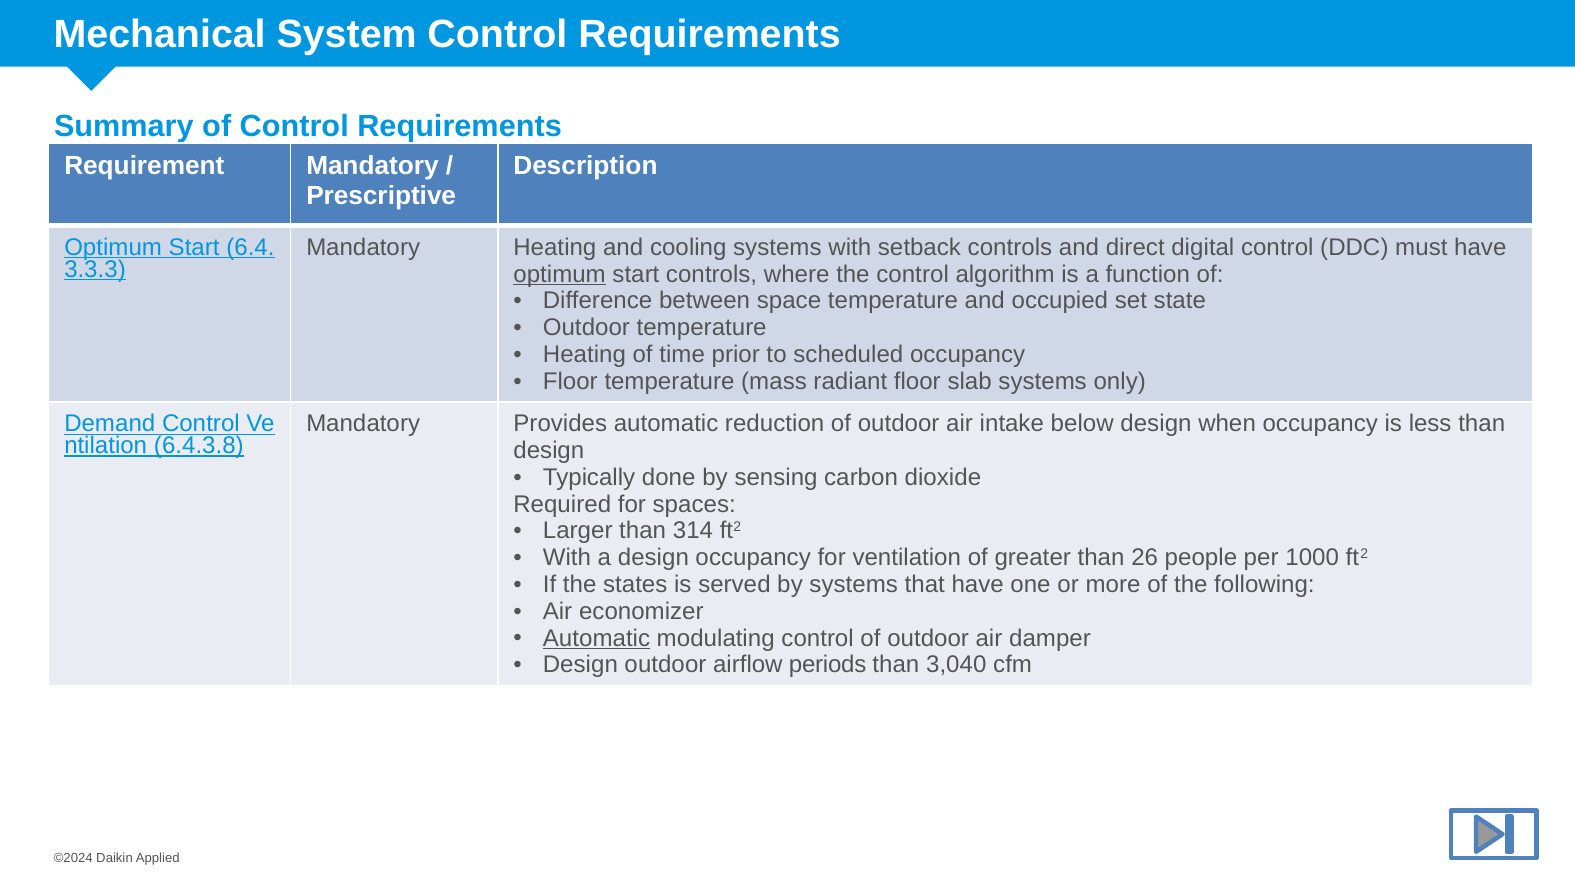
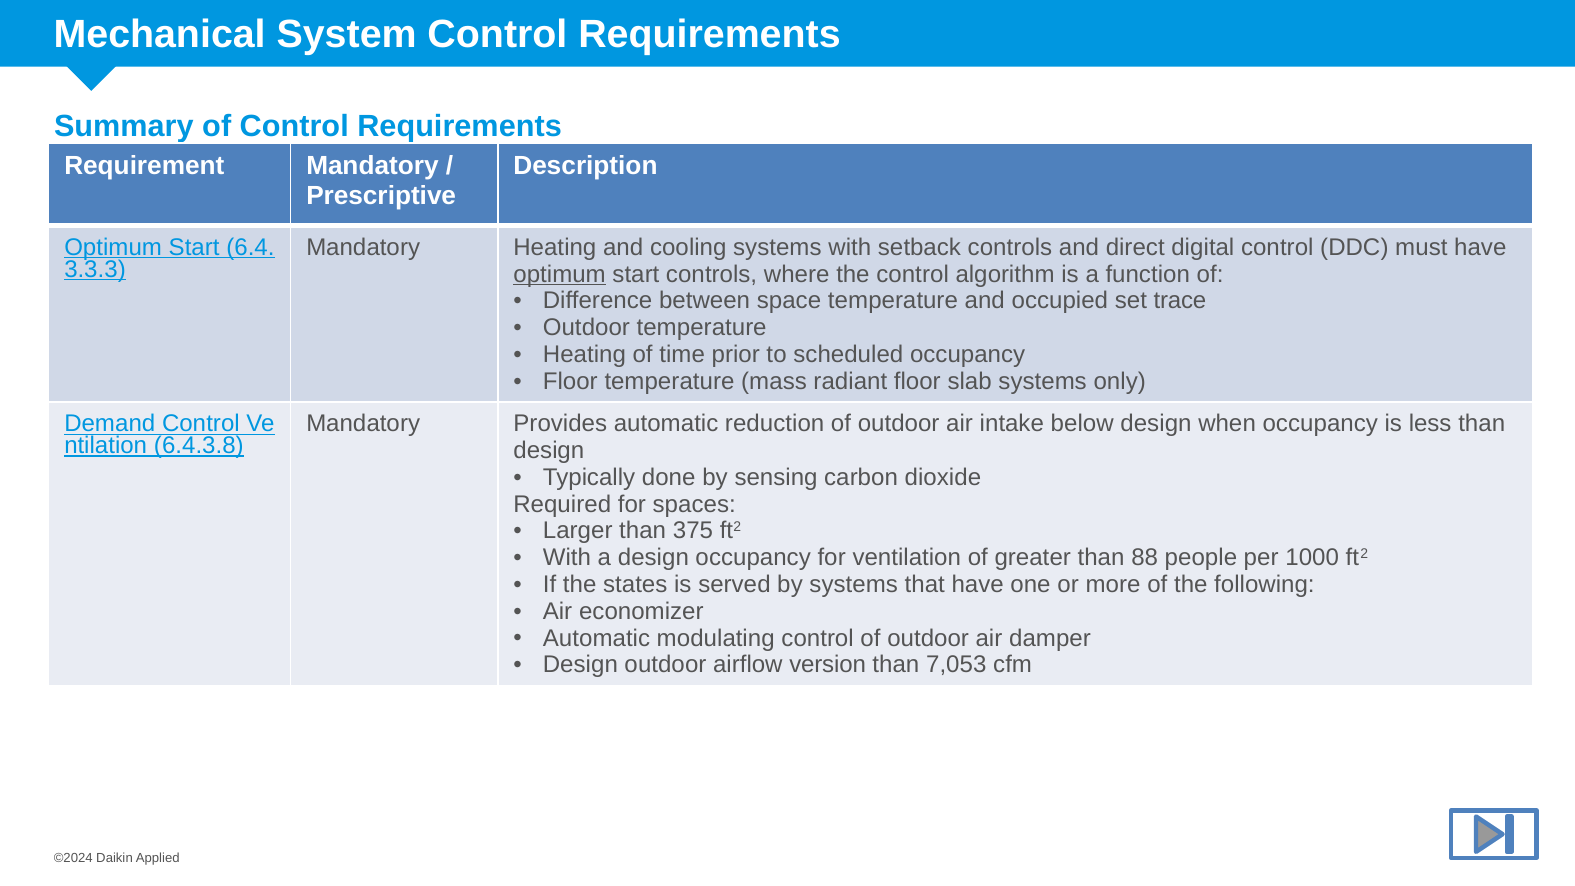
state: state -> trace
314: 314 -> 375
26: 26 -> 88
Automatic at (597, 638) underline: present -> none
periods: periods -> version
3,040: 3,040 -> 7,053
